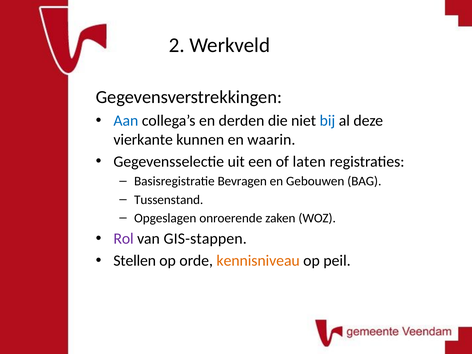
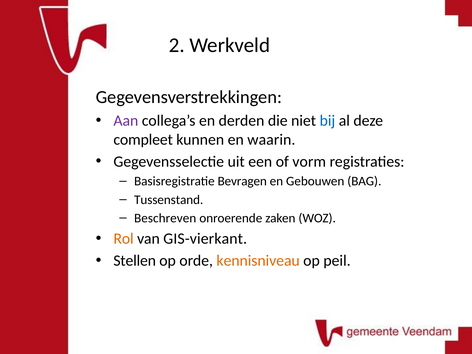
Aan colour: blue -> purple
vierkante: vierkante -> compleet
laten: laten -> vorm
Opgeslagen: Opgeslagen -> Beschreven
Rol colour: purple -> orange
GIS-stappen: GIS-stappen -> GIS-vierkant
